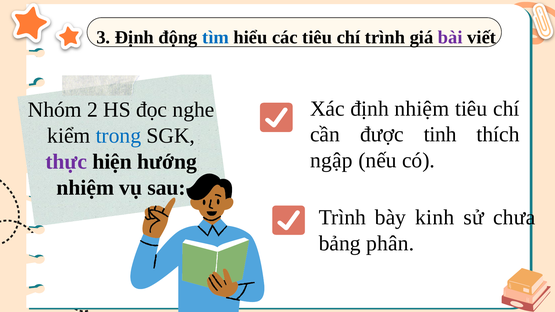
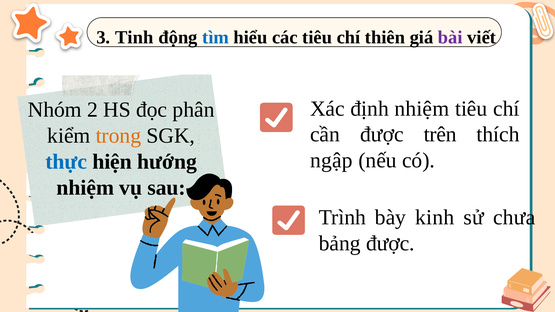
3 Định: Định -> Tinh
chí trình: trình -> thiên
nghe: nghe -> phân
tinh: tinh -> trên
trong colour: blue -> orange
thực colour: purple -> blue
bảng phân: phân -> được
